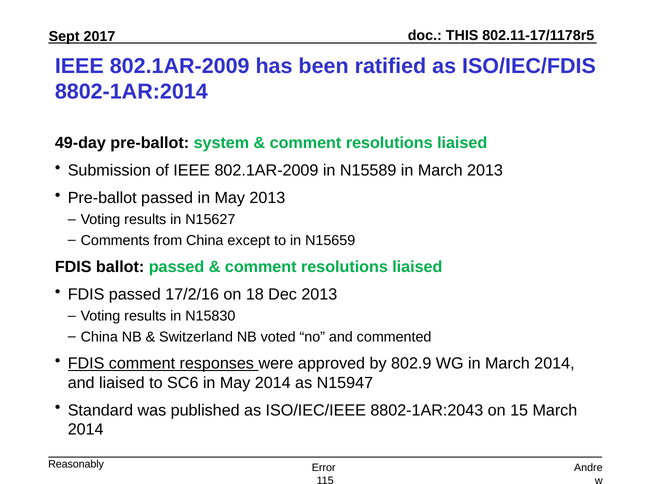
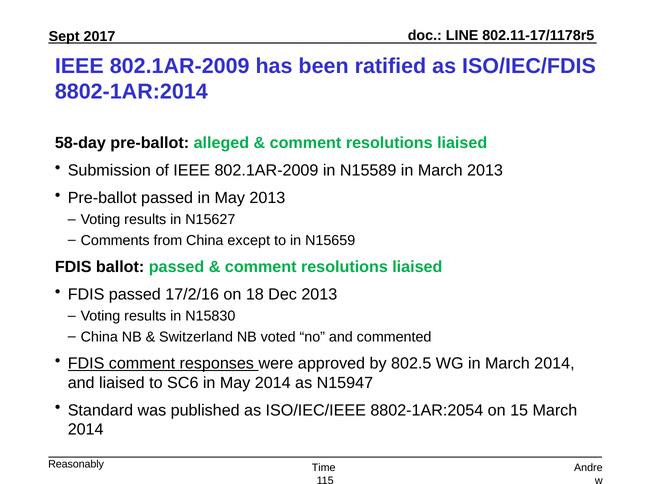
THIS: THIS -> LINE
49-day: 49-day -> 58-day
system: system -> alleged
802.9: 802.9 -> 802.5
8802-1AR:2043: 8802-1AR:2043 -> 8802-1AR:2054
Error: Error -> Time
